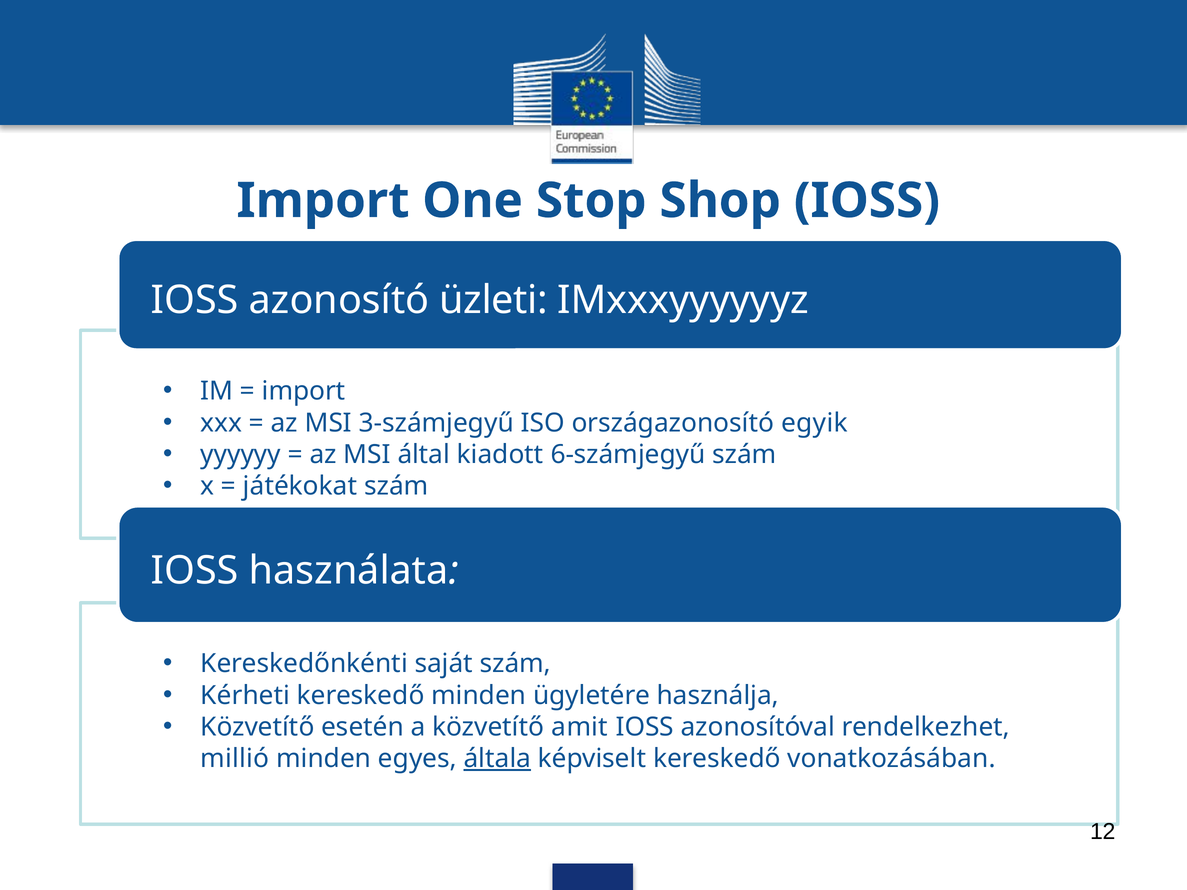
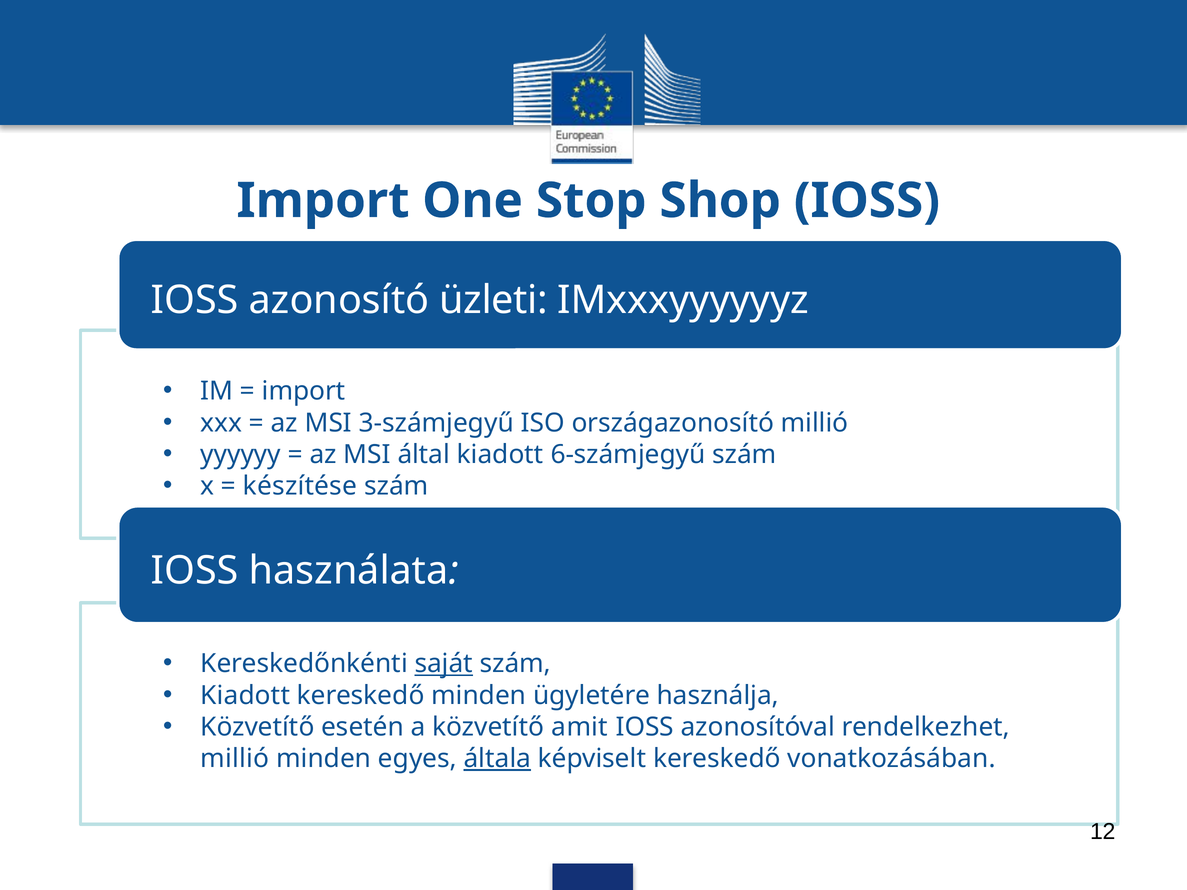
országazonosító egyik: egyik -> millió
játékokat: játékokat -> készítése
saját underline: none -> present
Kérheti at (245, 696): Kérheti -> Kiadott
